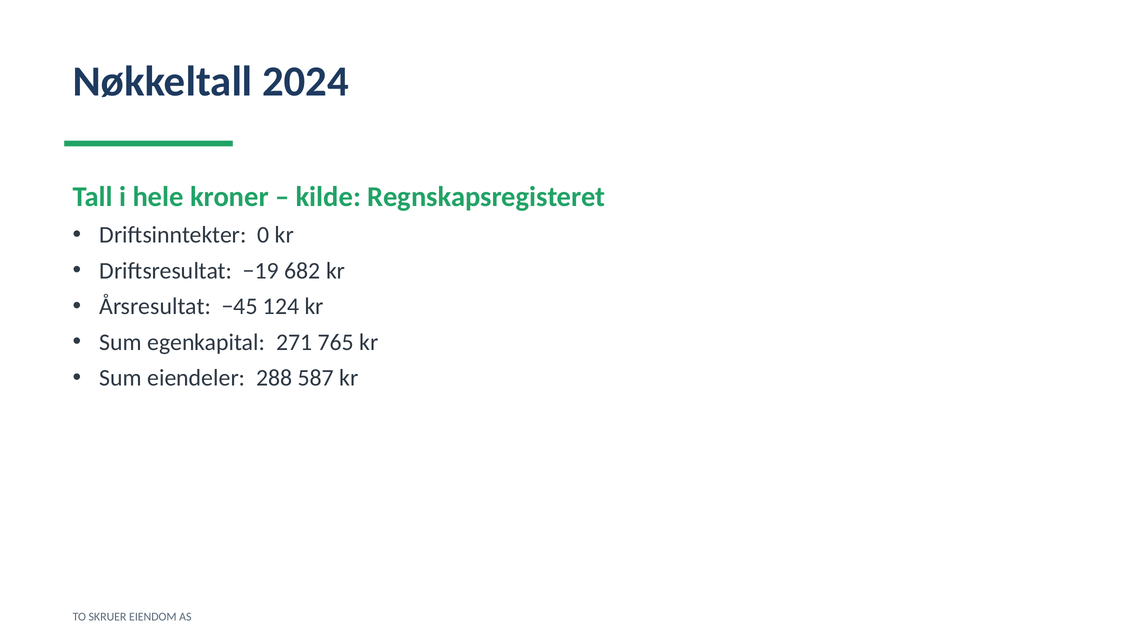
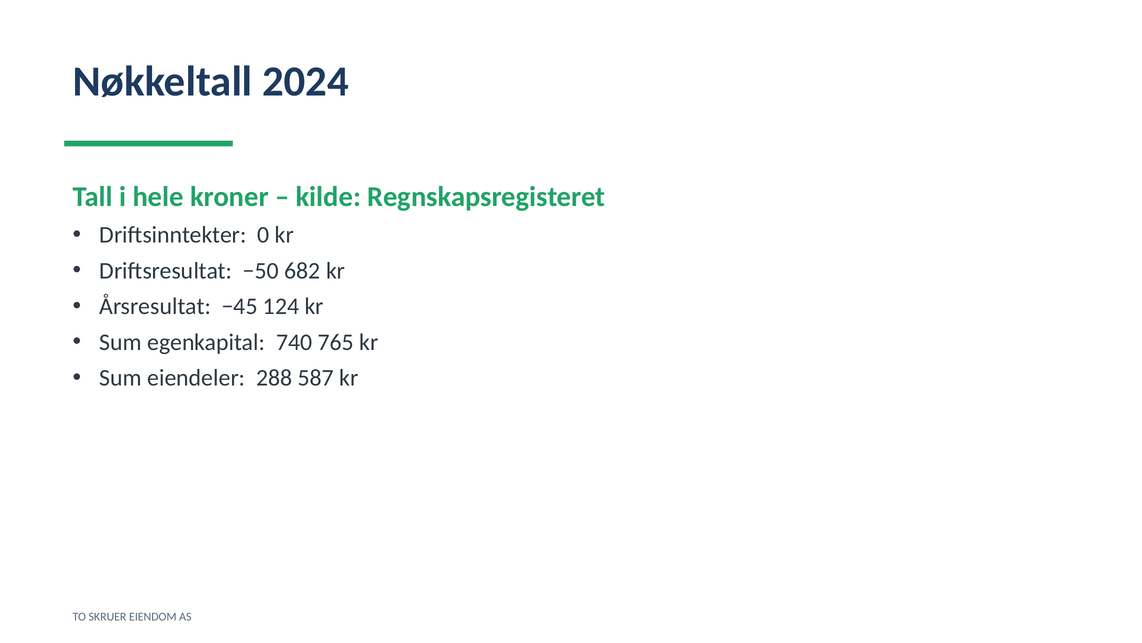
−19: −19 -> −50
271: 271 -> 740
